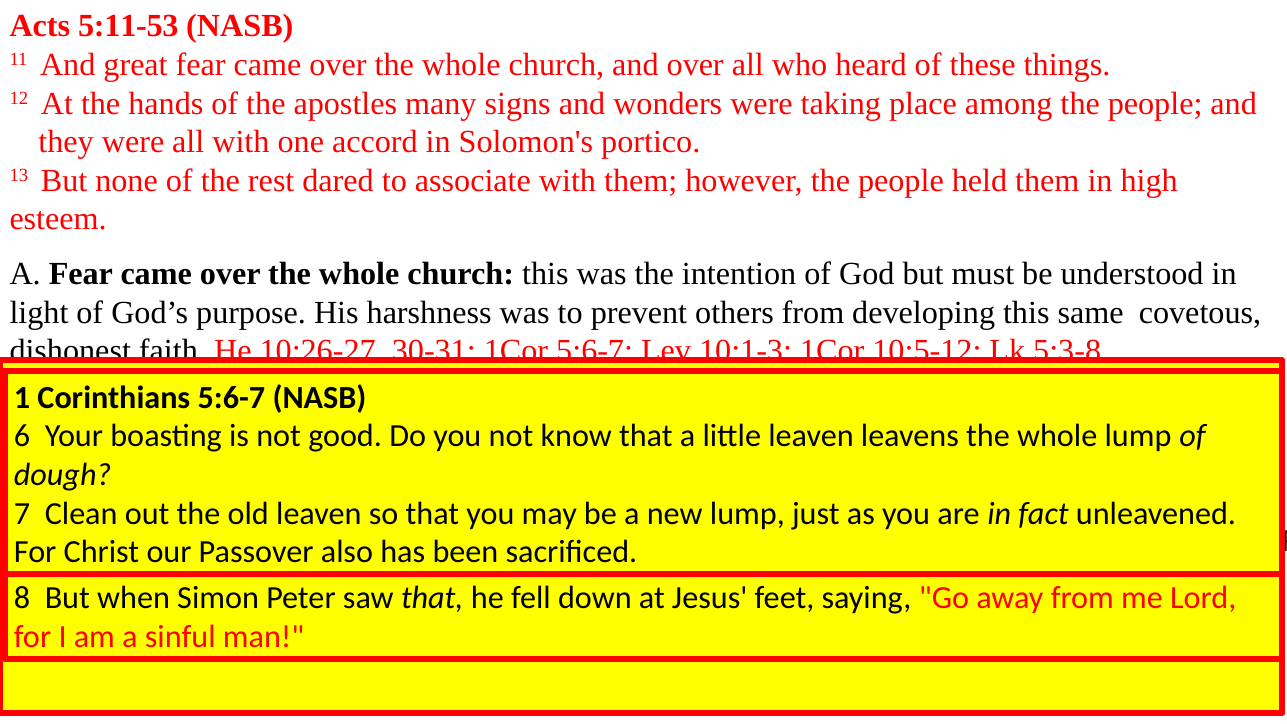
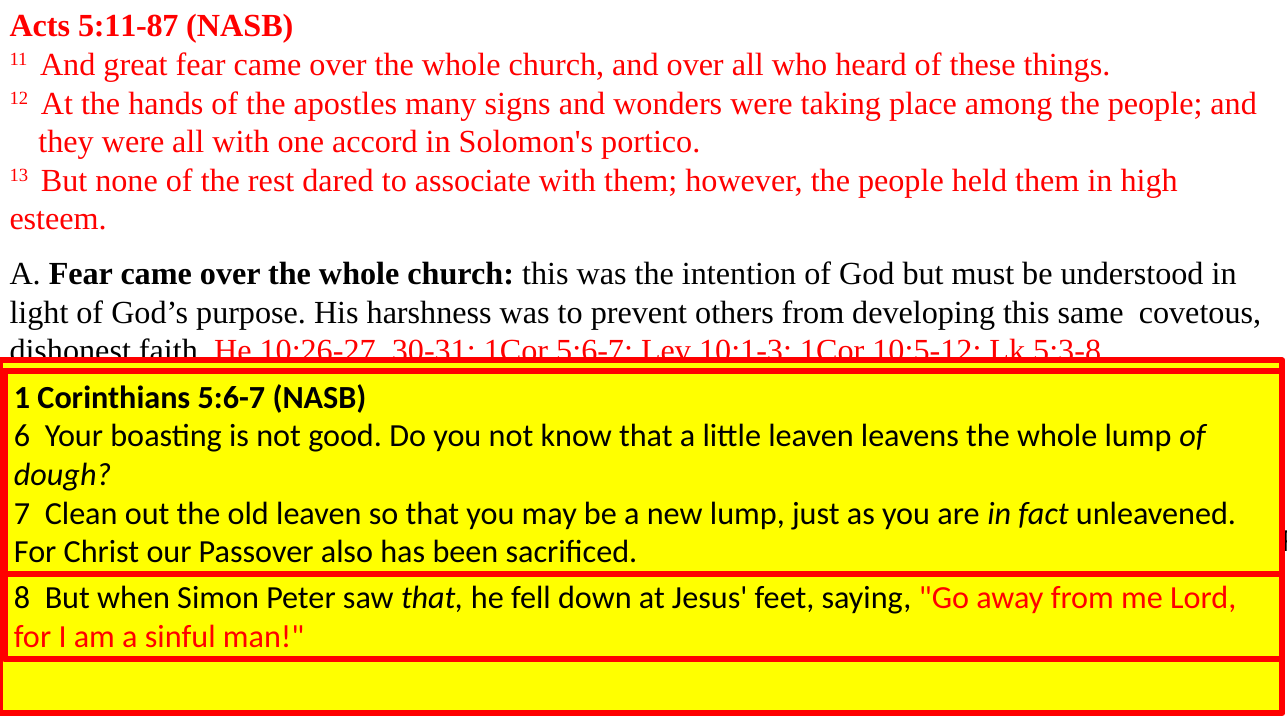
5:11-53: 5:11-53 -> 5:11-87
